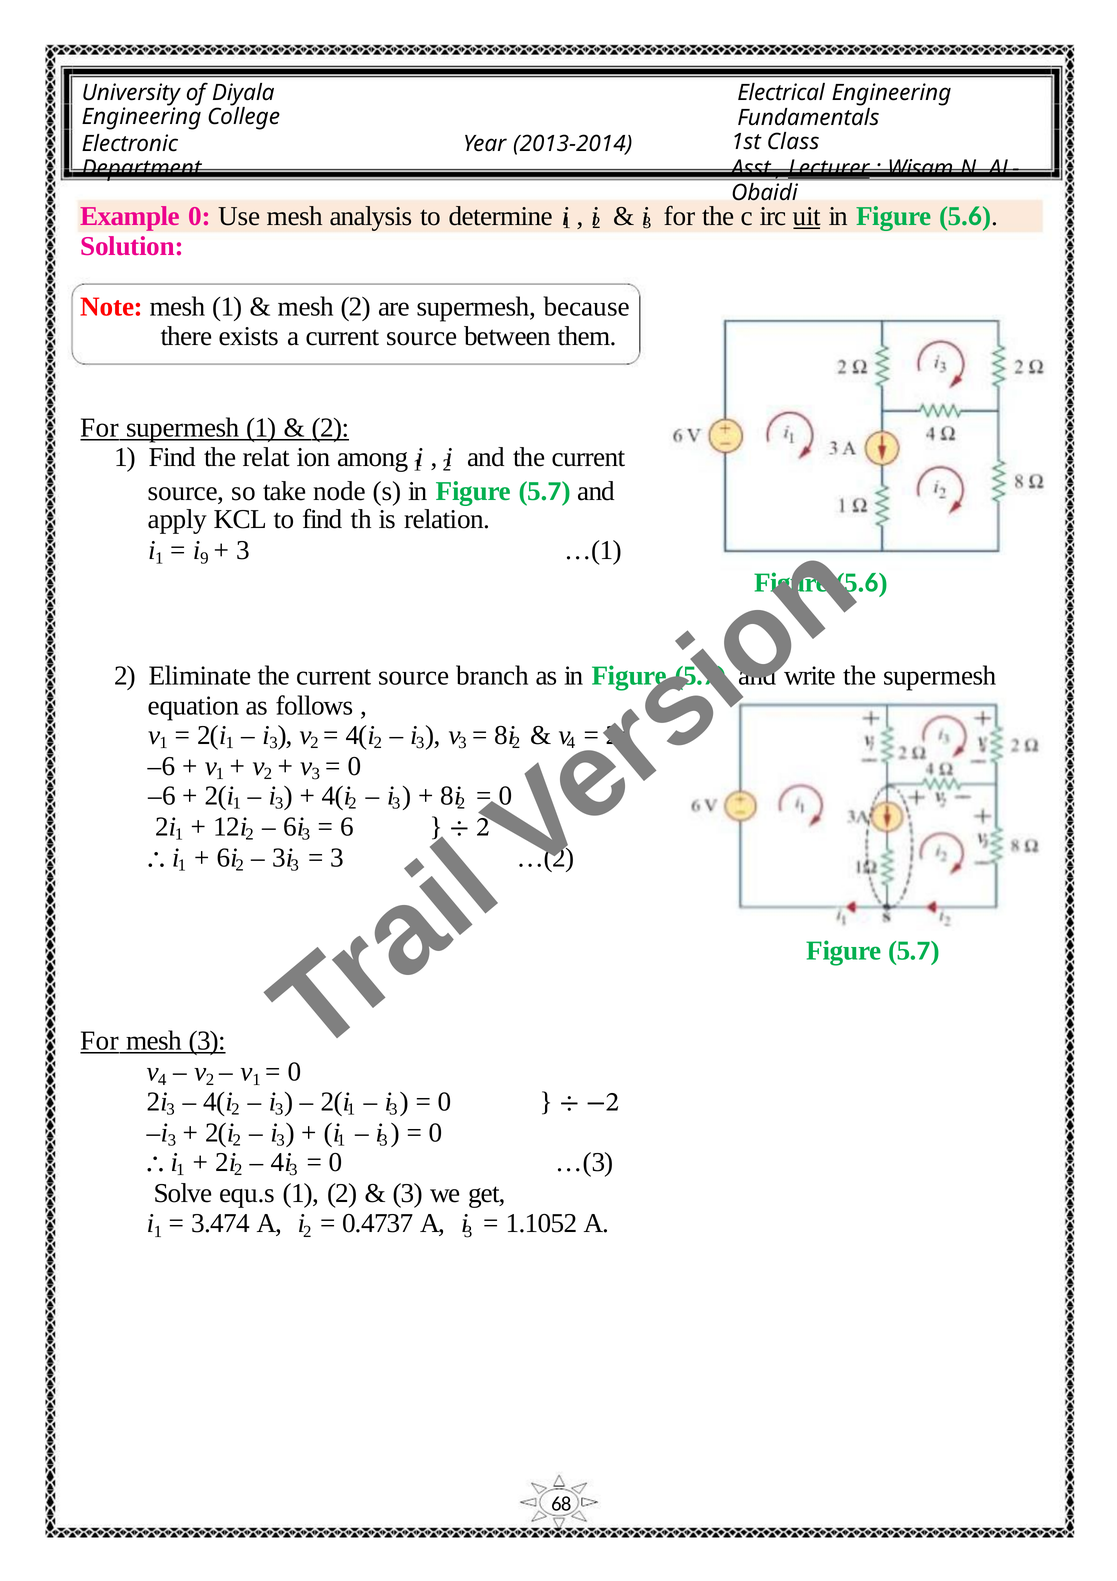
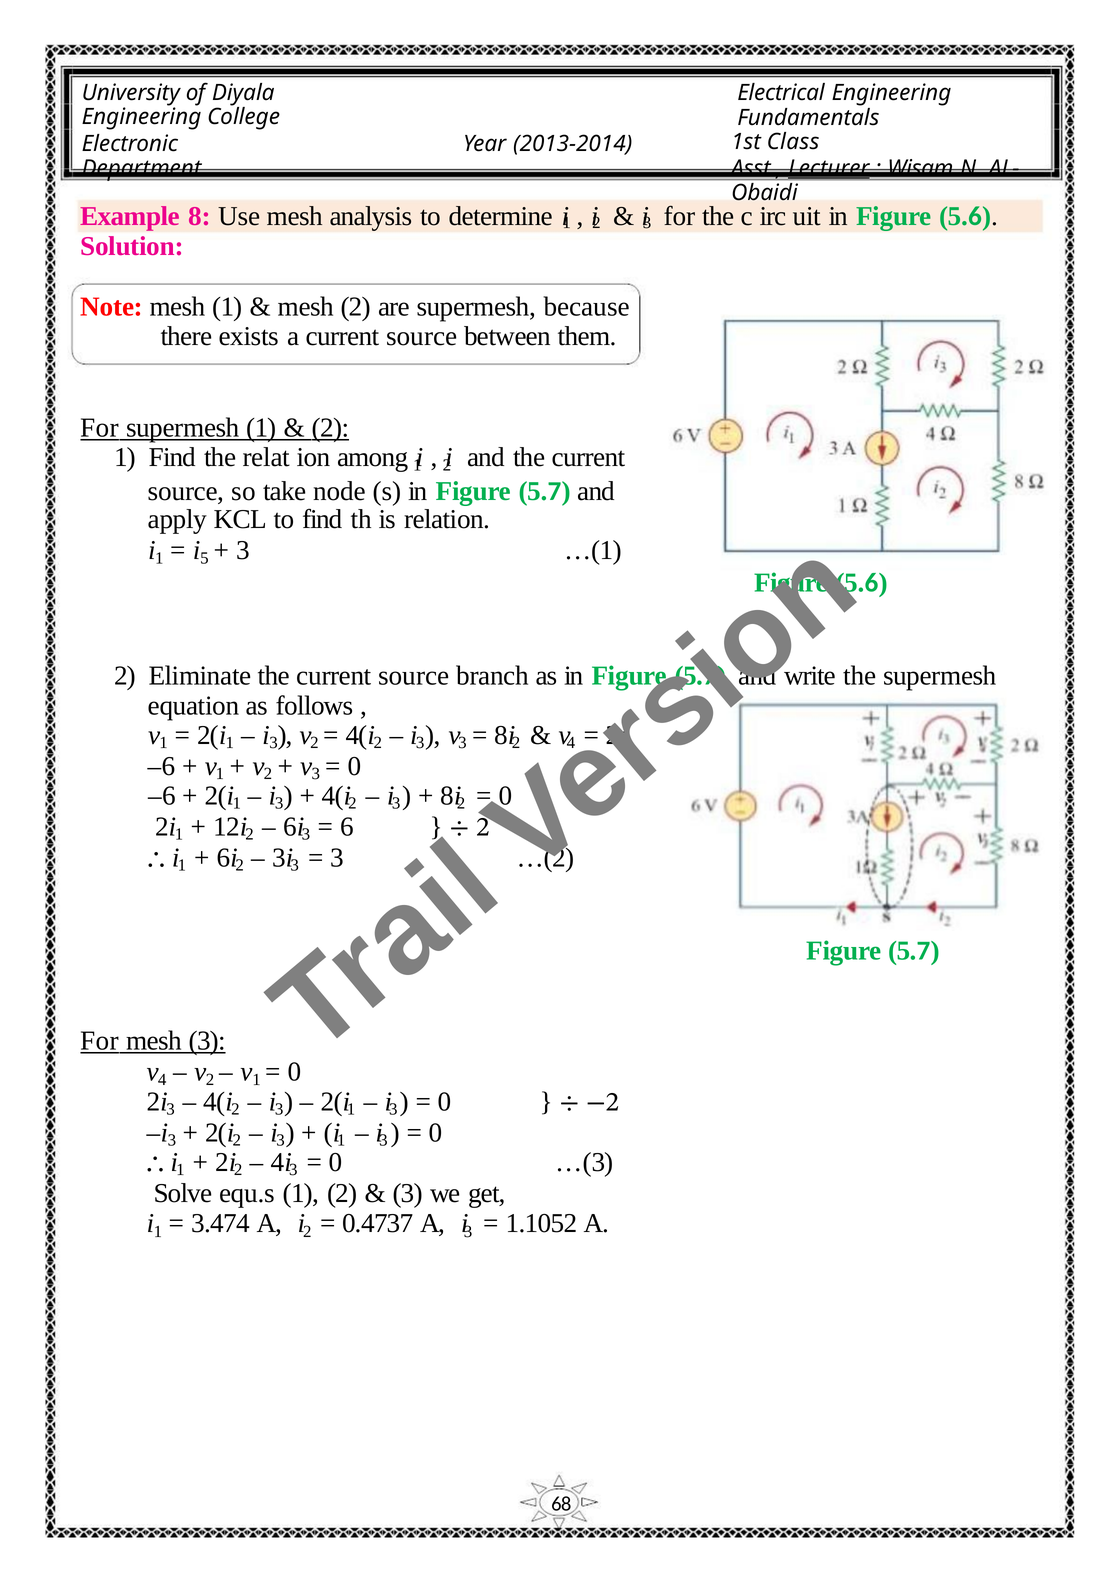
Example 0: 0 -> 8
uit underline: present -> none
9: 9 -> 5
